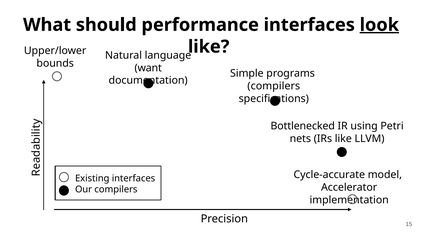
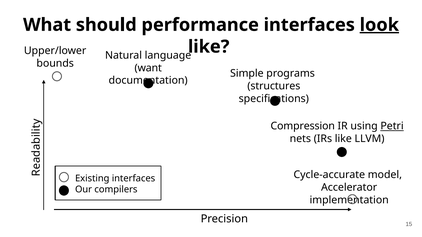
compilers at (274, 86): compilers -> structures
Bottlenecked: Bottlenecked -> Compression
Petri underline: none -> present
